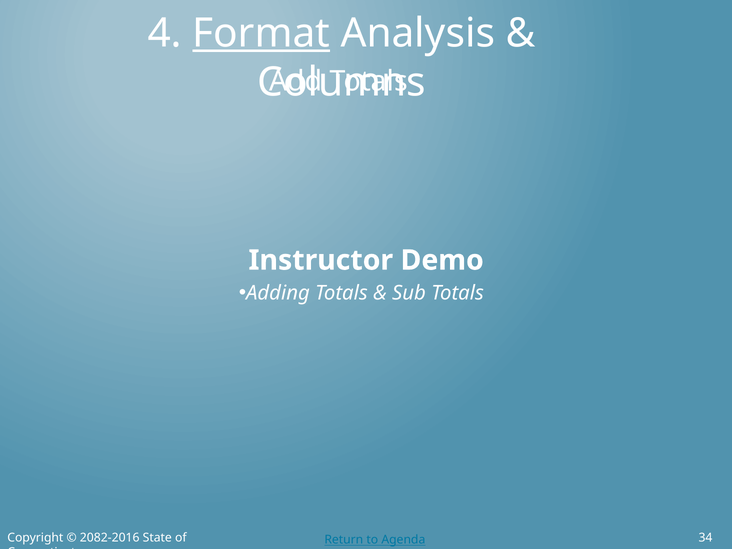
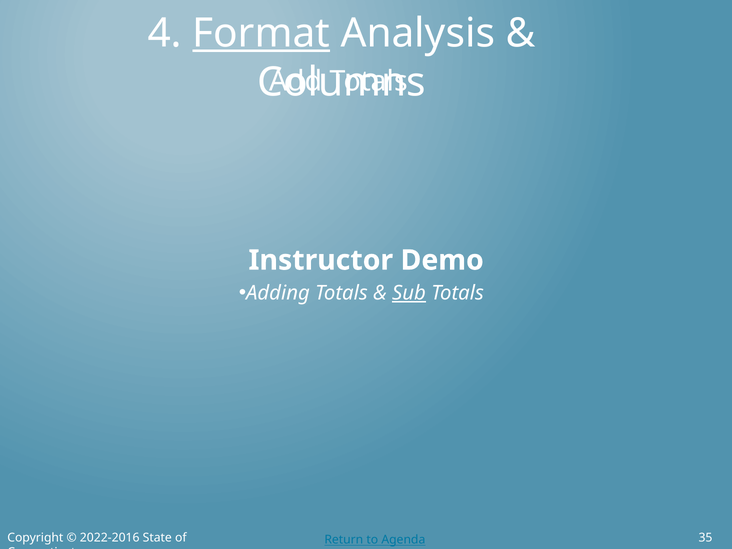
Sub underline: none -> present
2082-2016: 2082-2016 -> 2022-2016
34: 34 -> 35
